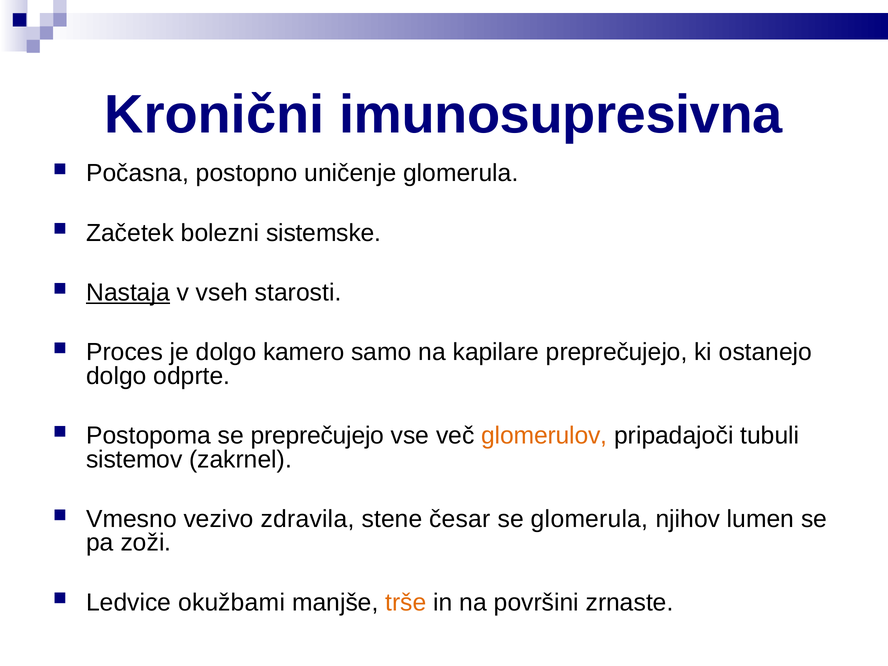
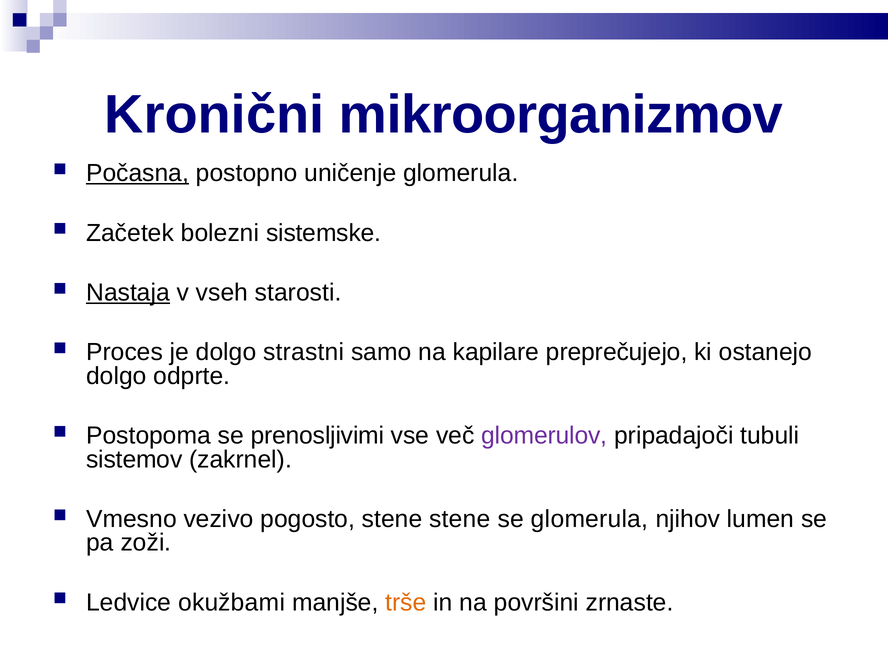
imunosupresivna: imunosupresivna -> mikroorganizmov
Počasna underline: none -> present
kamero: kamero -> strastni
se preprečujejo: preprečujejo -> prenosljivimi
glomerulov colour: orange -> purple
zdravila: zdravila -> pogosto
stene česar: česar -> stene
